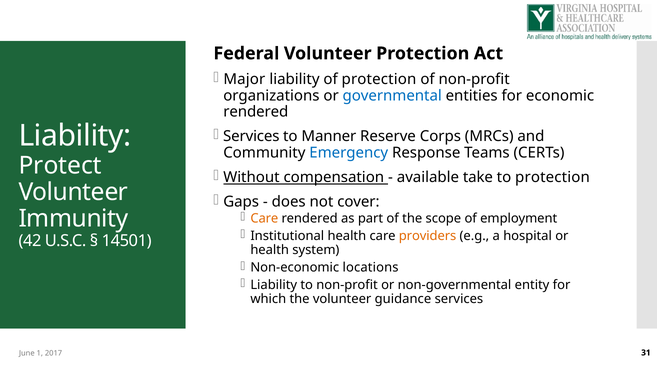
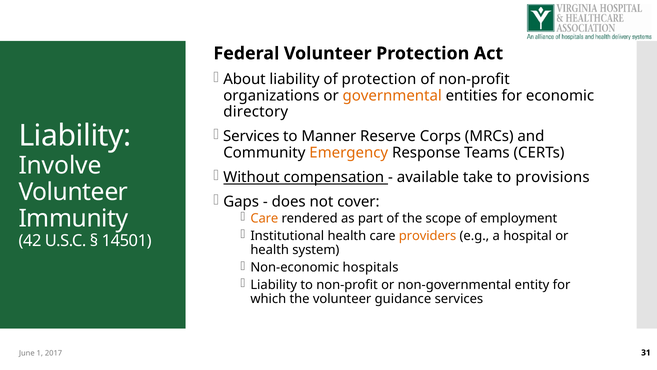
Major: Major -> About
governmental colour: blue -> orange
rendered at (256, 112): rendered -> directory
Emergency colour: blue -> orange
Protect: Protect -> Involve
to protection: protection -> provisions
locations: locations -> hospitals
